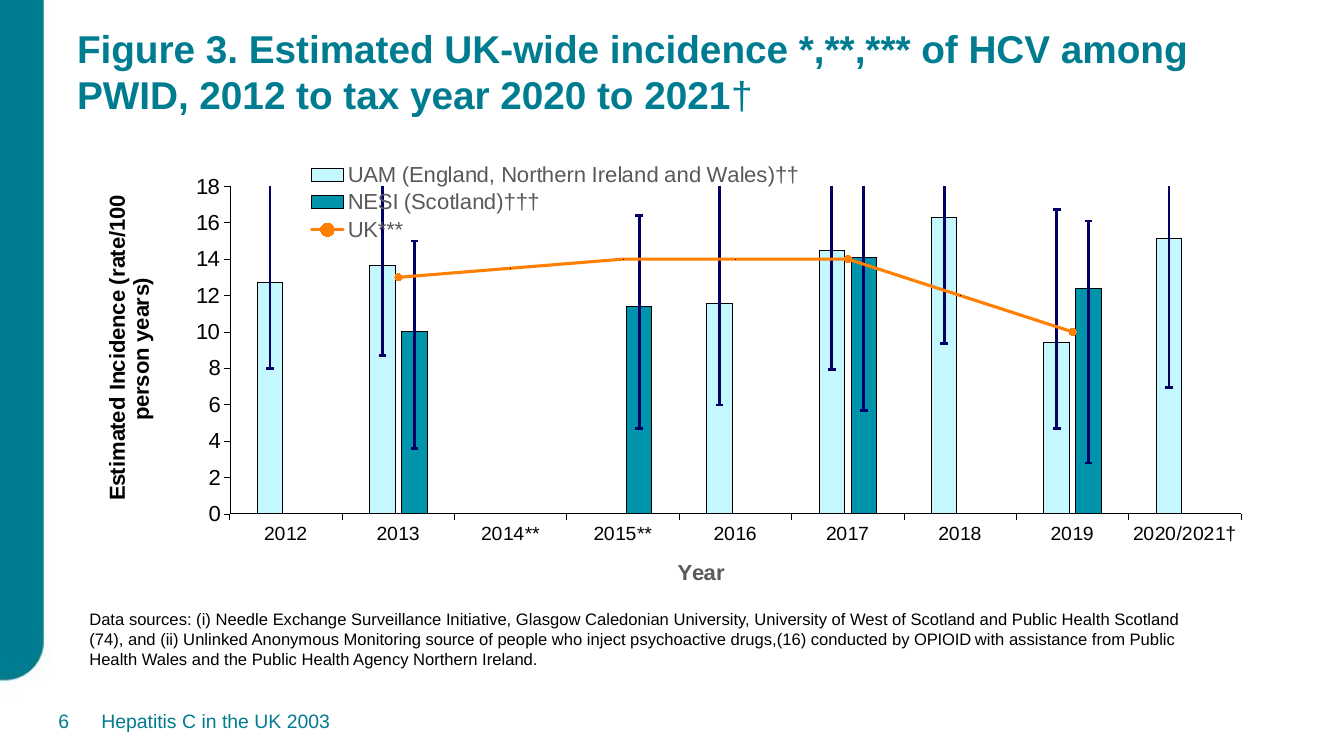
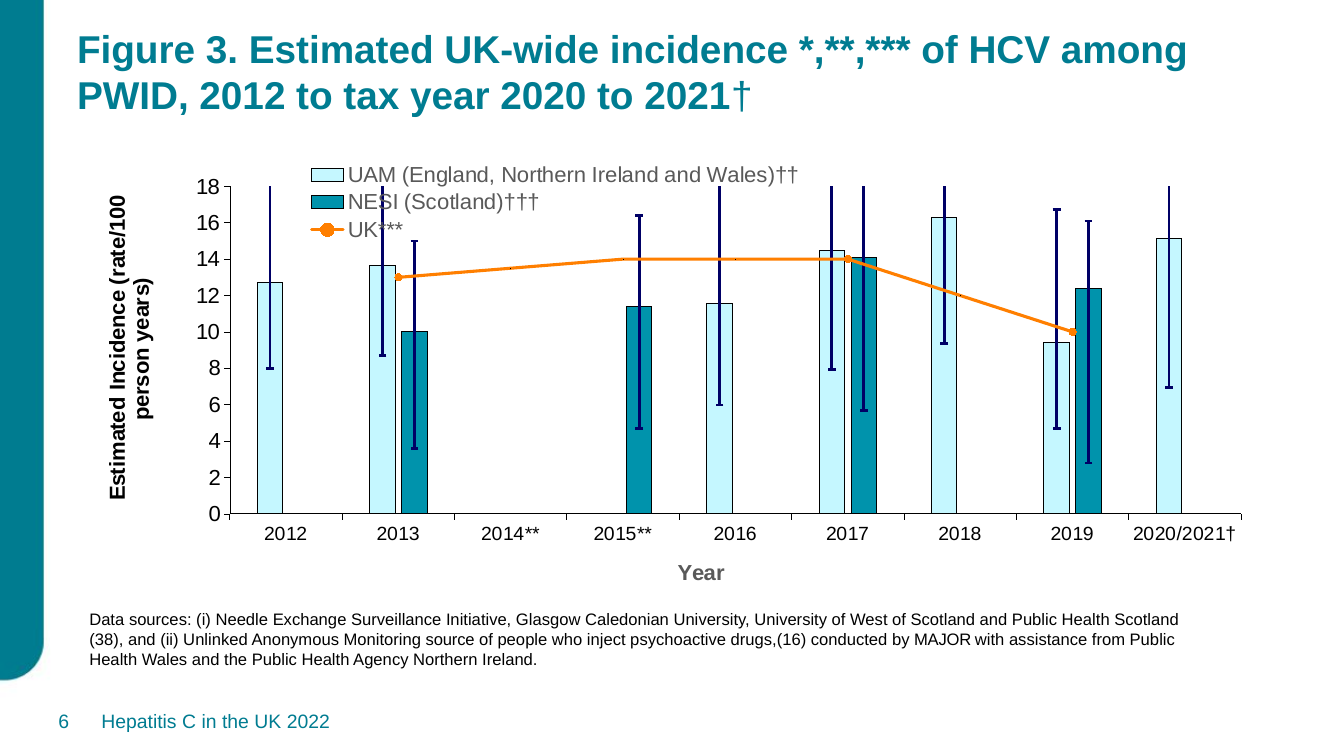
74: 74 -> 38
OPIOID: OPIOID -> MAJOR
2003: 2003 -> 2022
